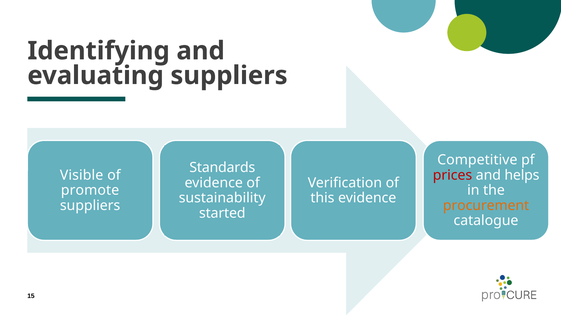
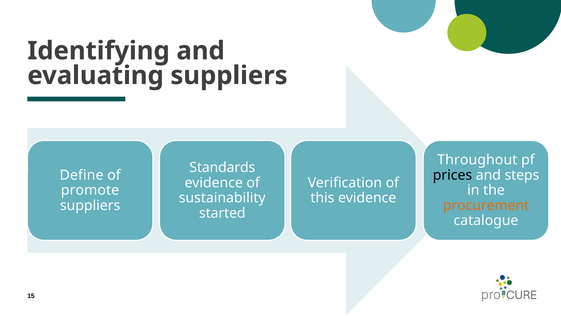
Competitive: Competitive -> Throughout
Visible: Visible -> Define
prices colour: red -> black
helps: helps -> steps
